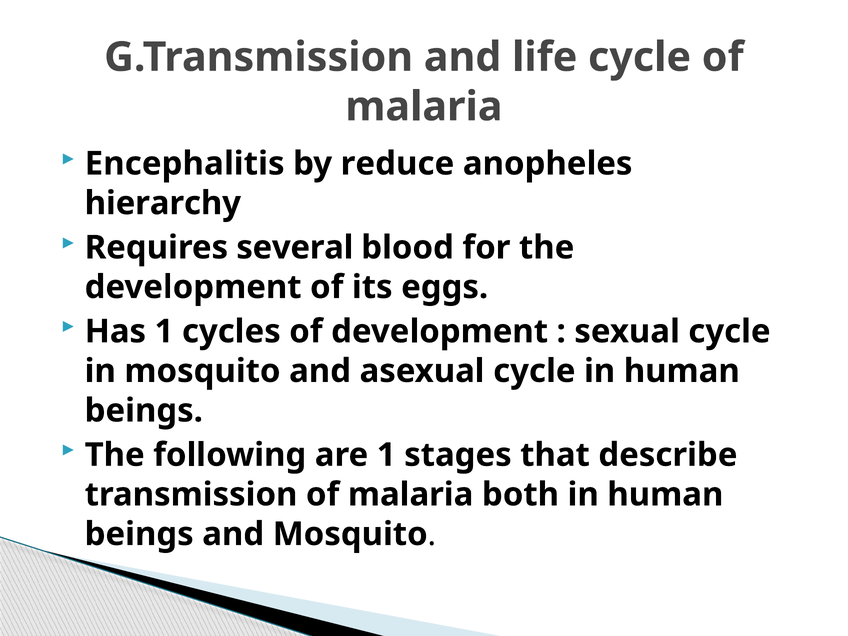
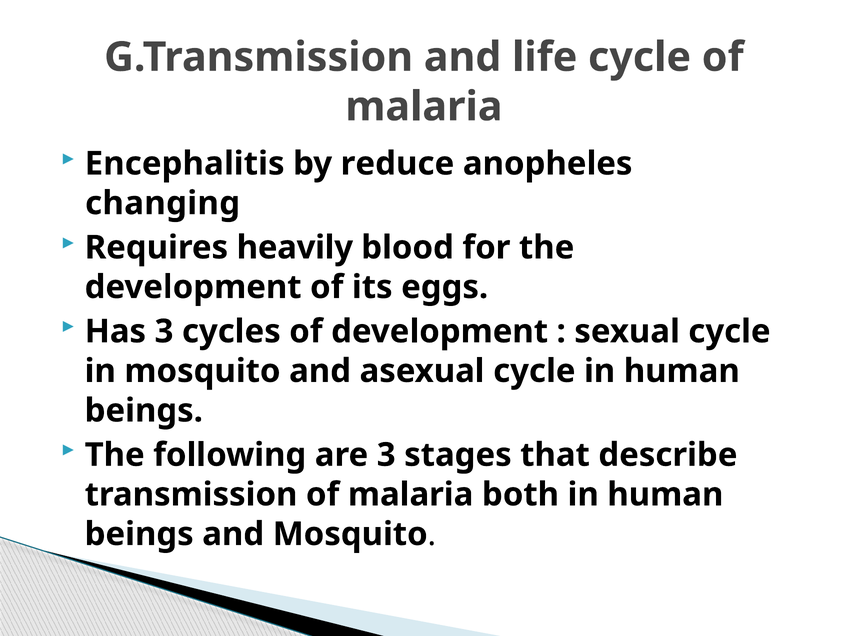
hierarchy: hierarchy -> changing
several: several -> heavily
Has 1: 1 -> 3
are 1: 1 -> 3
